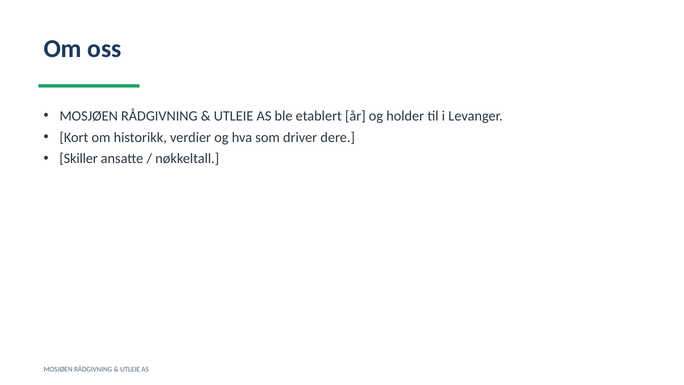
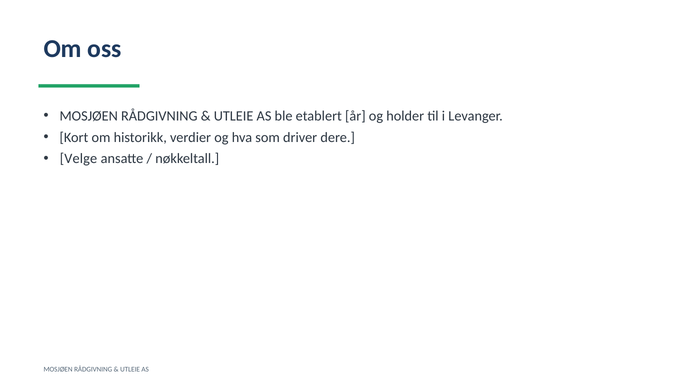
Skiller: Skiller -> Velge
